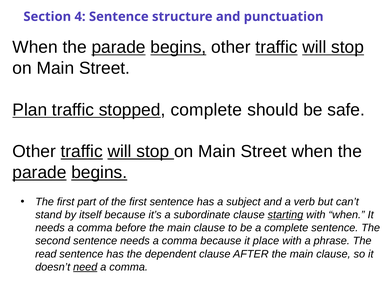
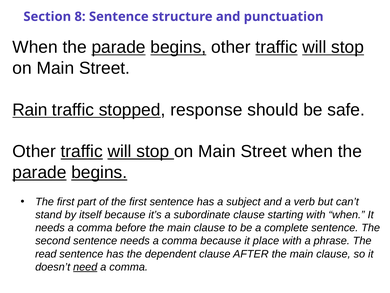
4: 4 -> 8
Plan: Plan -> Rain
stopped complete: complete -> response
starting underline: present -> none
